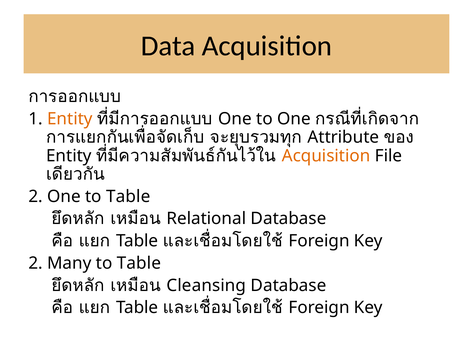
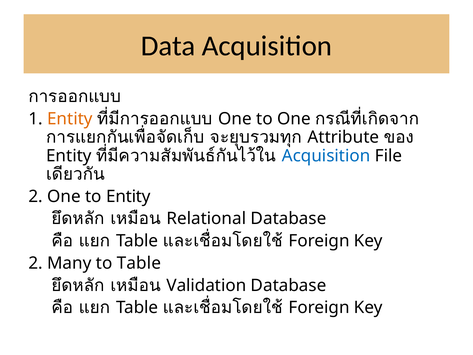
Acquisition at (326, 156) colour: orange -> blue
One to Table: Table -> Entity
Cleansing: Cleansing -> Validation
